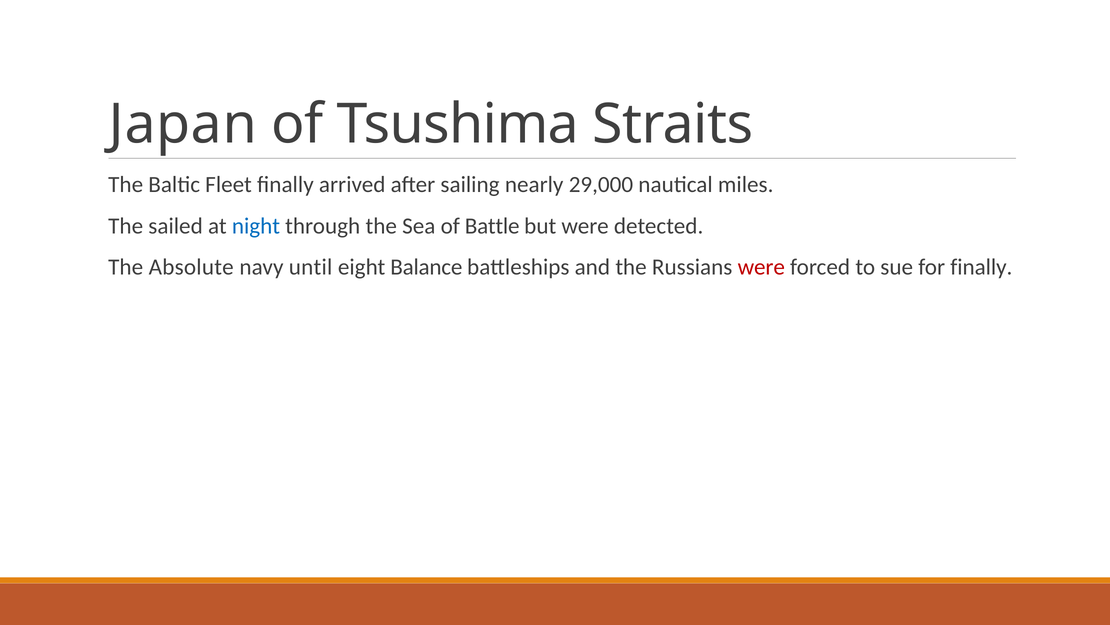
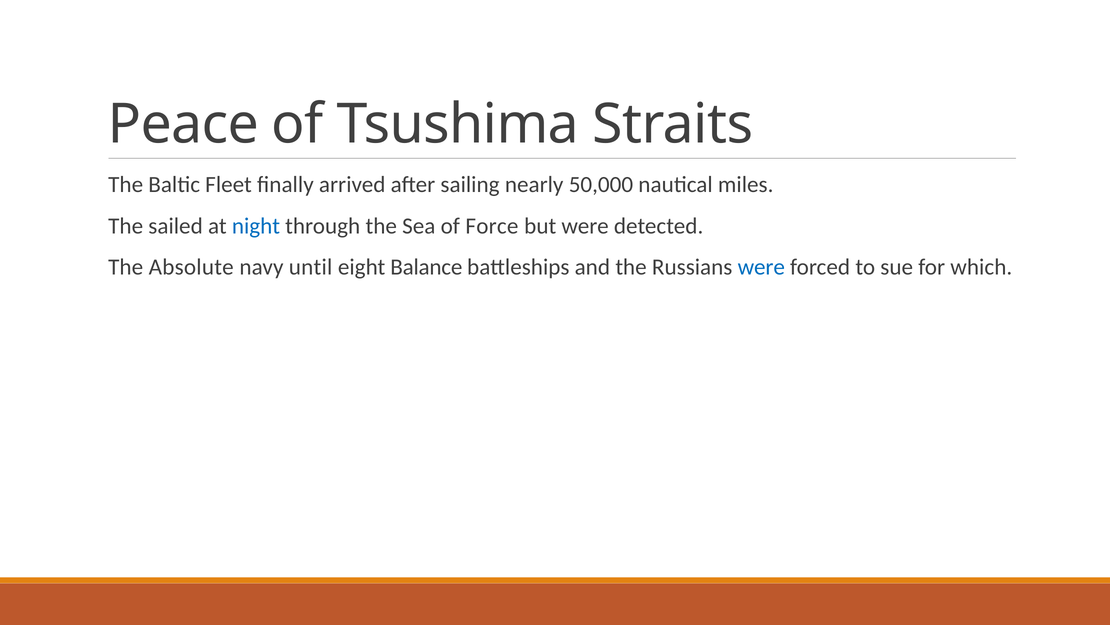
Japan: Japan -> Peace
29,000: 29,000 -> 50,000
Battle: Battle -> Force
were at (761, 267) colour: red -> blue
for finally: finally -> which
